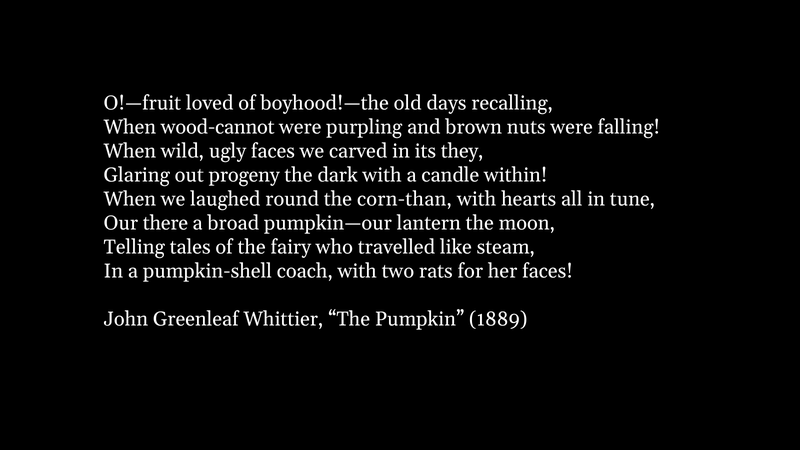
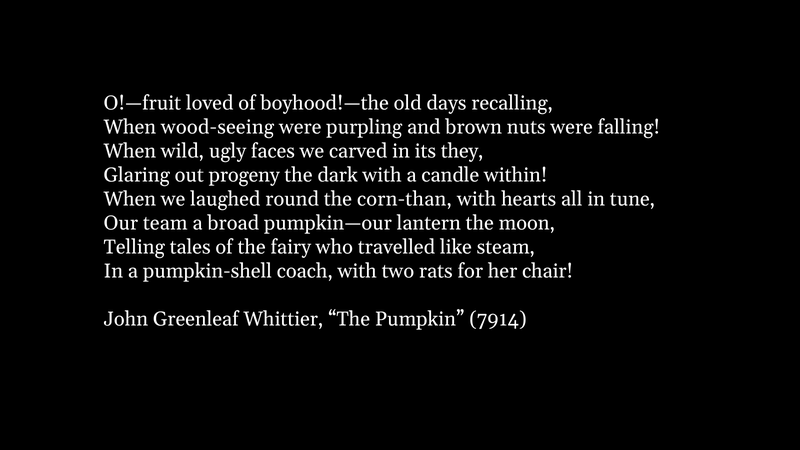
wood-cannot: wood-cannot -> wood-seeing
there: there -> team
her faces: faces -> chair
1889: 1889 -> 7914
